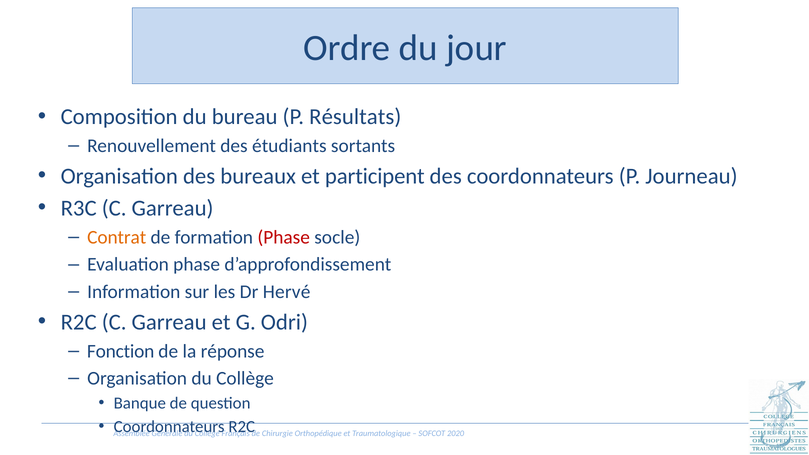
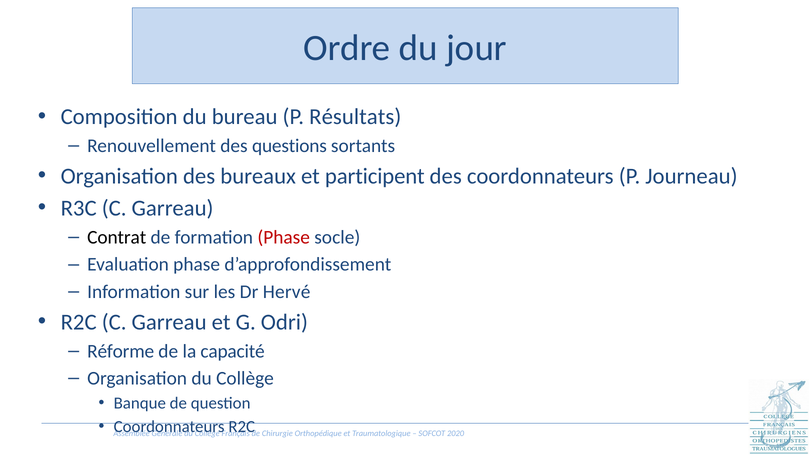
étudiants: étudiants -> questions
Contrat colour: orange -> black
Fonction: Fonction -> Réforme
réponse: réponse -> capacité
